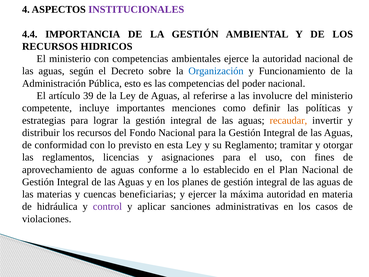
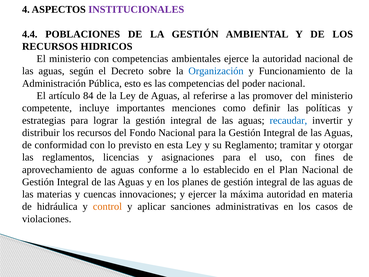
IMPORTANCIA: IMPORTANCIA -> POBLACIONES
39: 39 -> 84
involucre: involucre -> promover
recaudar colour: orange -> blue
beneficiarias: beneficiarias -> innovaciones
control colour: purple -> orange
